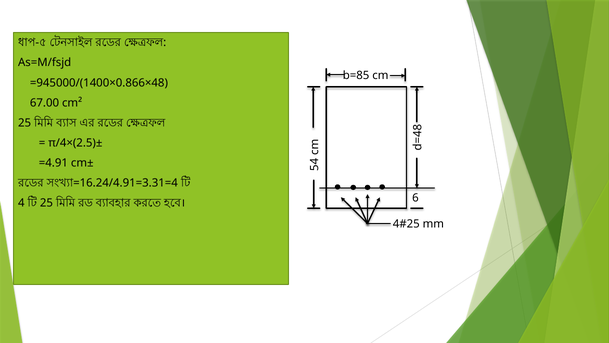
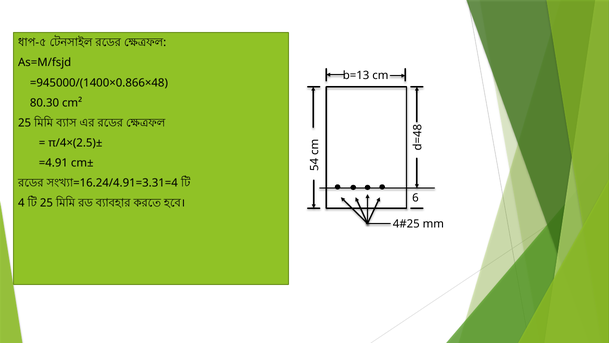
b=85: b=85 -> b=13
67.00: 67.00 -> 80.30
